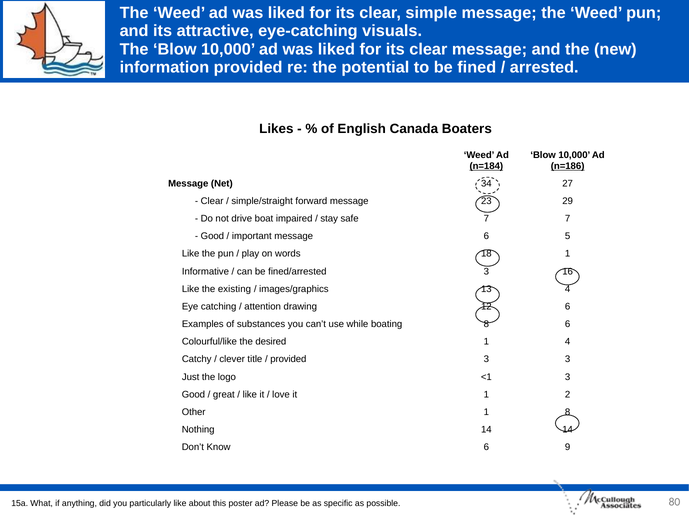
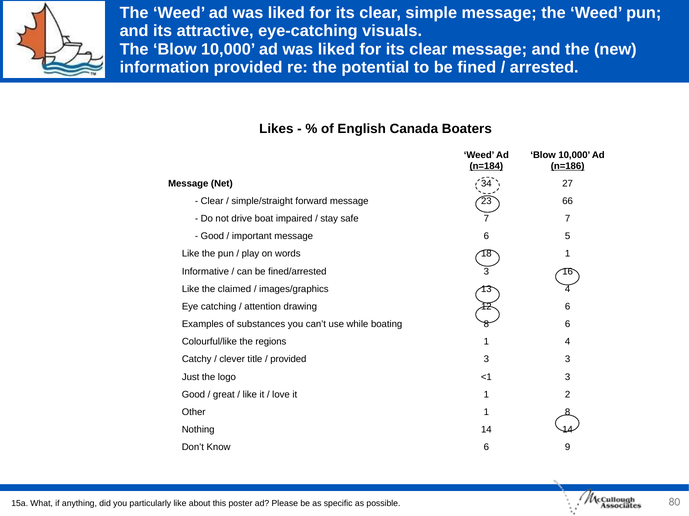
29: 29 -> 66
existing: existing -> claimed
desired: desired -> regions
